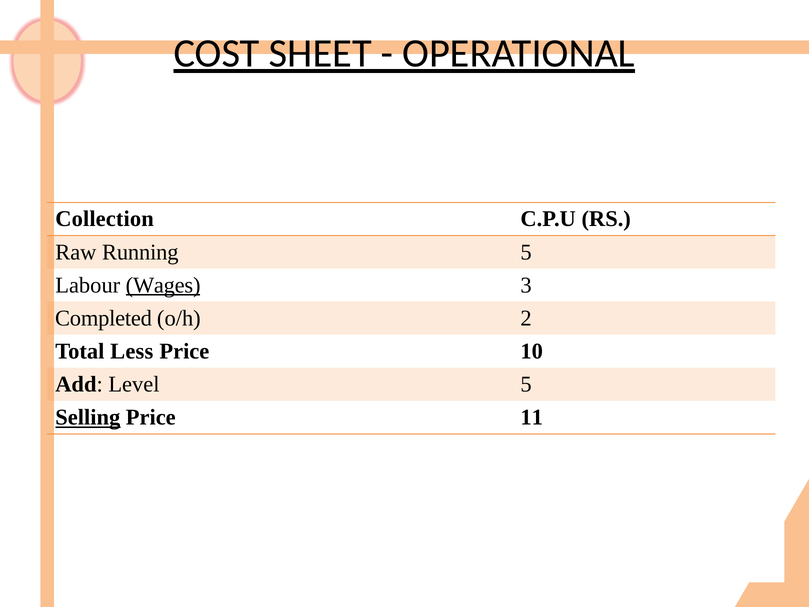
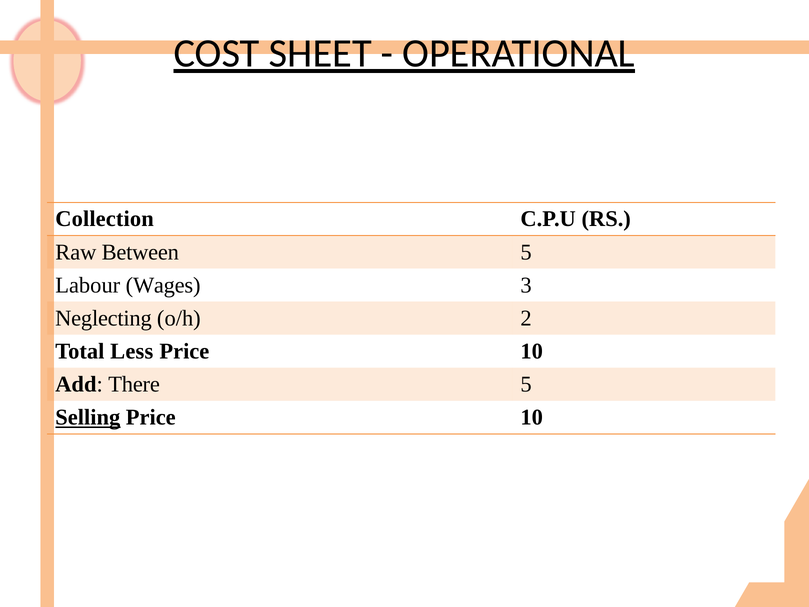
Running: Running -> Between
Wages underline: present -> none
Completed: Completed -> Neglecting
Level: Level -> There
11 at (532, 417): 11 -> 10
